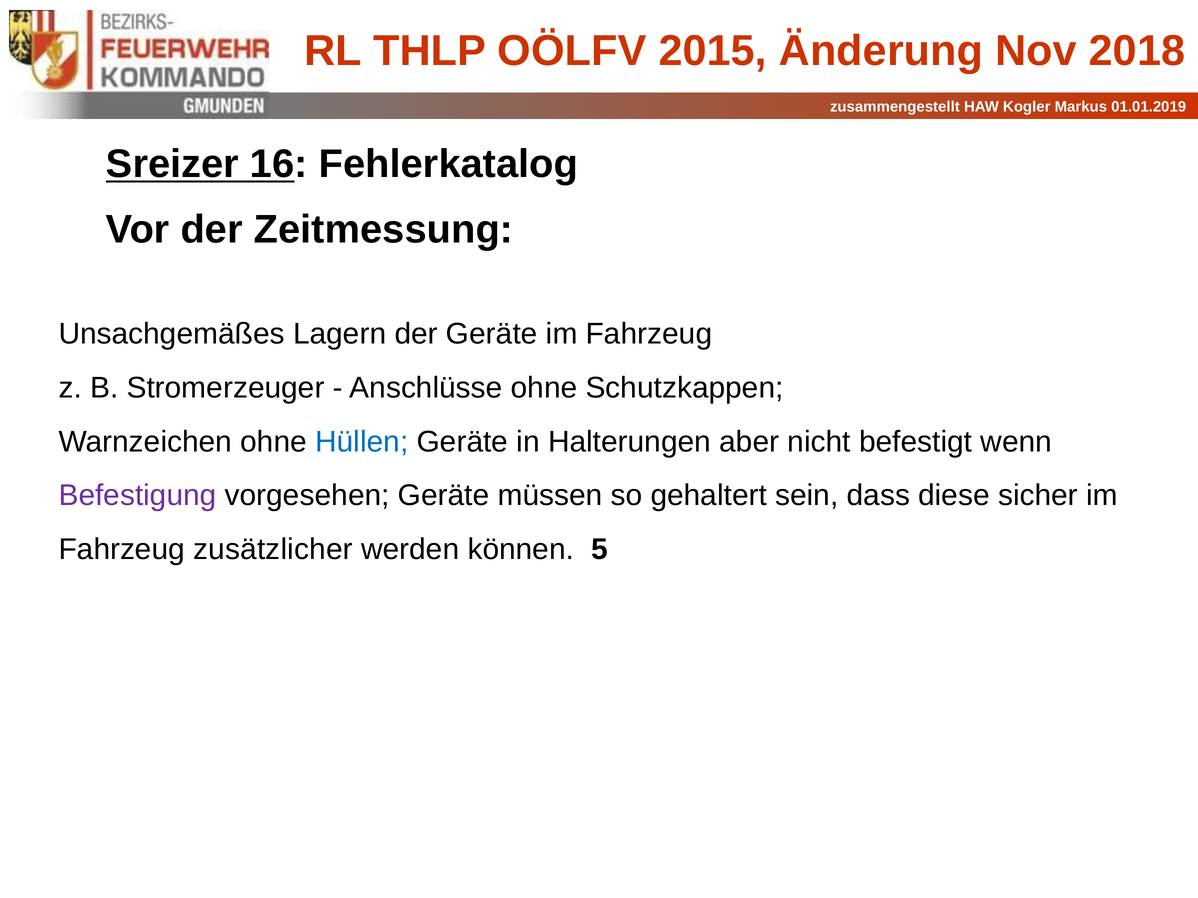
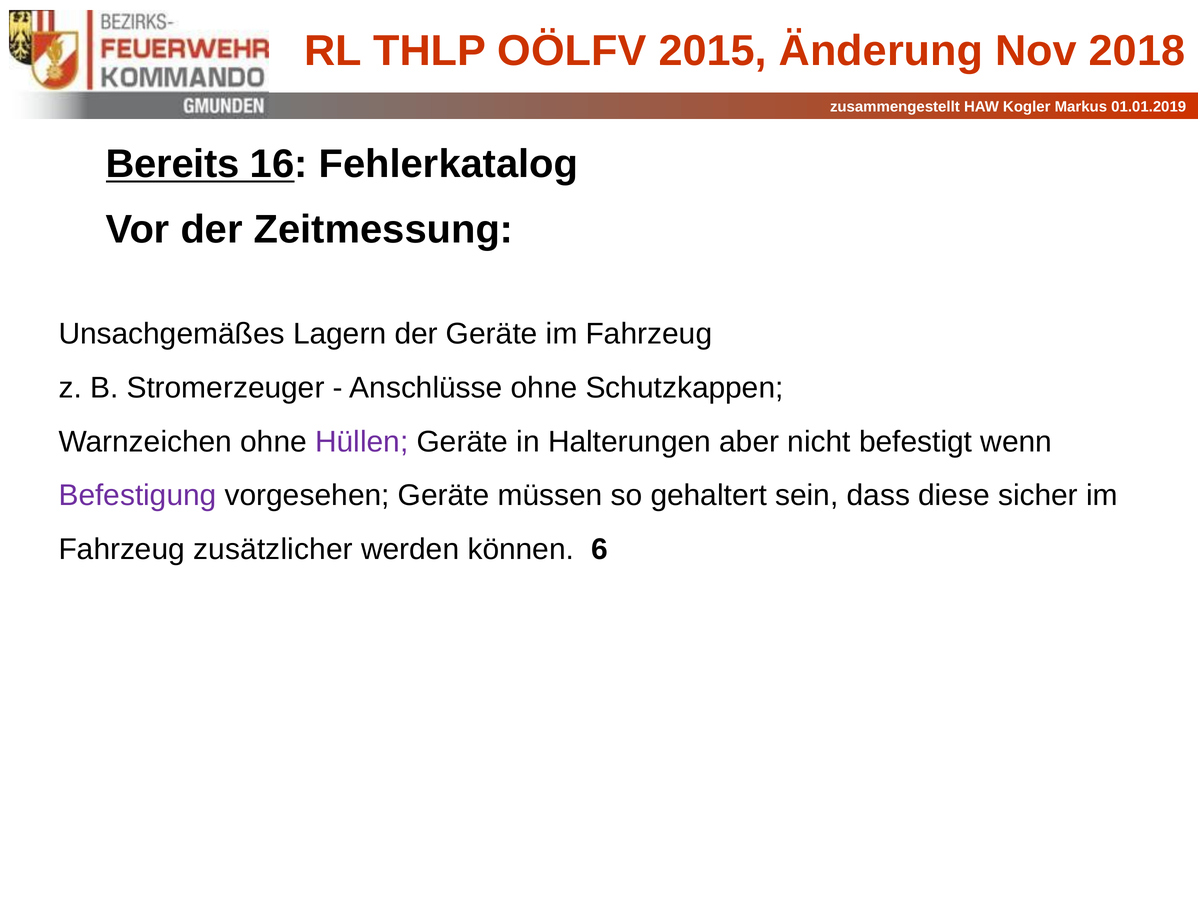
Sreizer: Sreizer -> Bereits
Hüllen colour: blue -> purple
5: 5 -> 6
